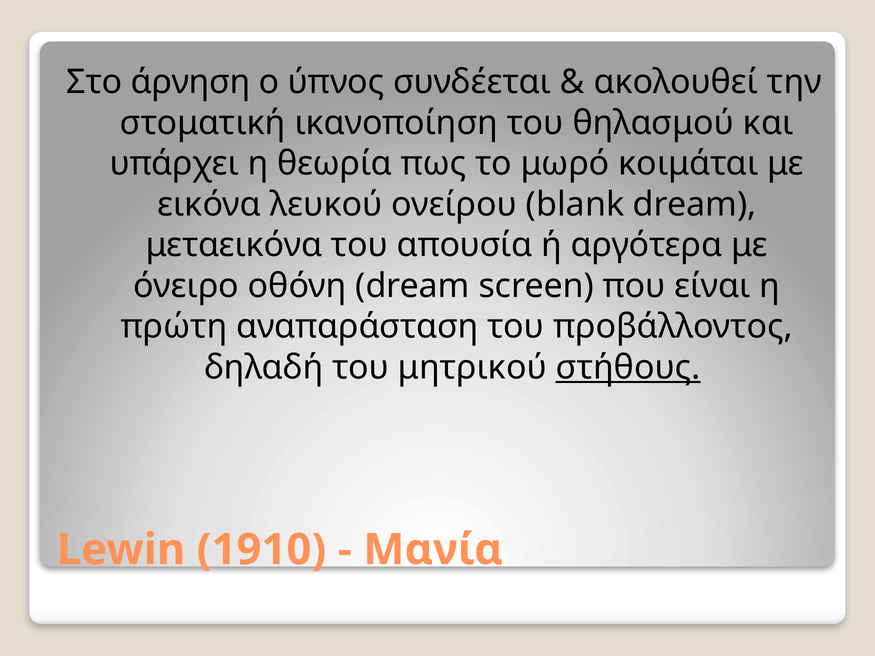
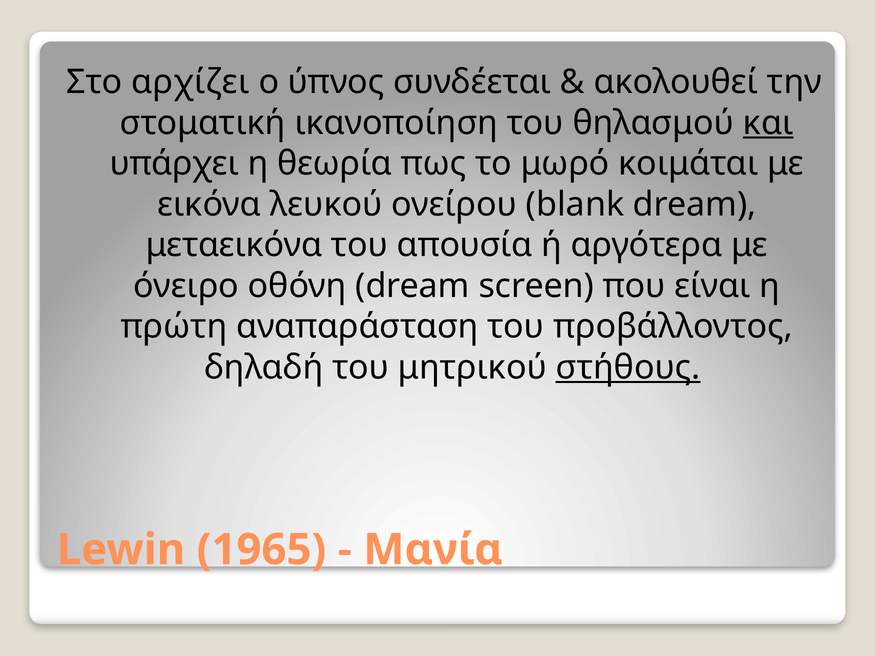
άρνηση: άρνηση -> αρχίζει
και underline: none -> present
1910: 1910 -> 1965
